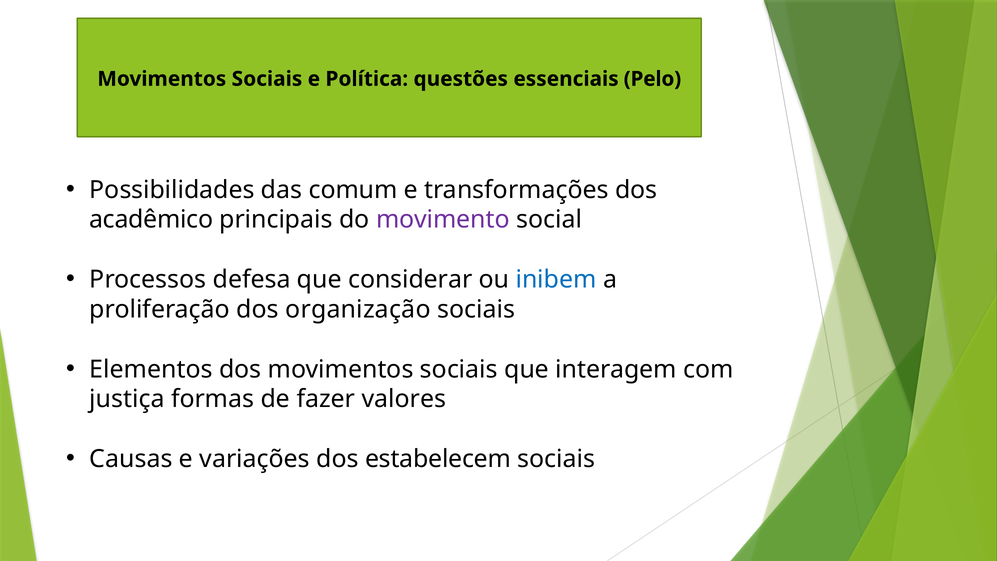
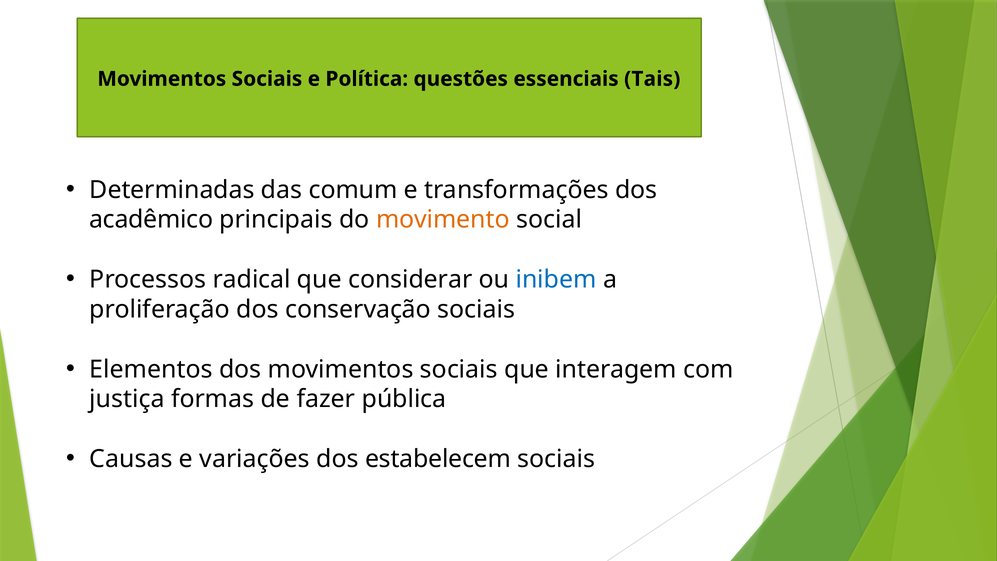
Pelo: Pelo -> Tais
Possibilidades: Possibilidades -> Determinadas
movimento colour: purple -> orange
defesa: defesa -> radical
organização: organização -> conservação
valores: valores -> pública
